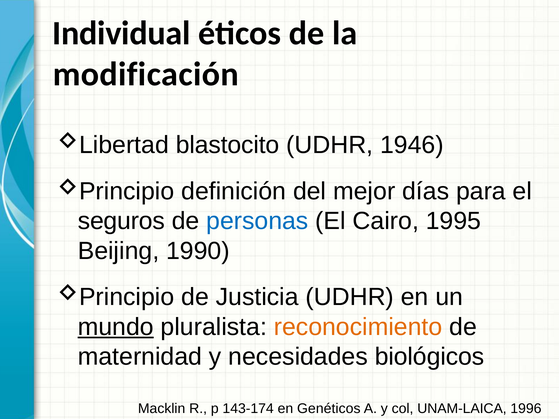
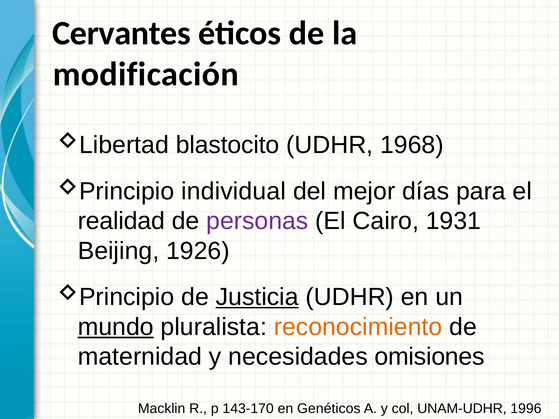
Individual: Individual -> Cervantes
1946: 1946 -> 1968
definición: definición -> individual
seguros: seguros -> realidad
personas colour: blue -> purple
1995: 1995 -> 1931
1990: 1990 -> 1926
Justicia underline: none -> present
biológicos: biológicos -> omisiones
143-174: 143-174 -> 143-170
UNAM-LAICA: UNAM-LAICA -> UNAM-UDHR
